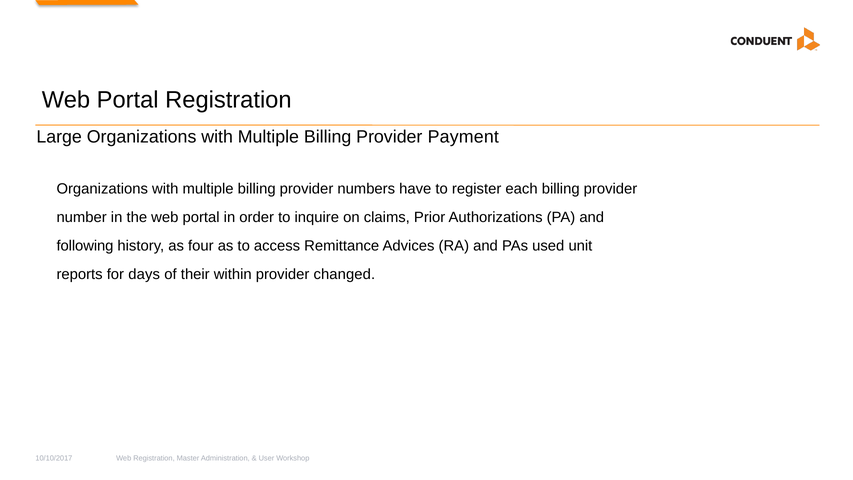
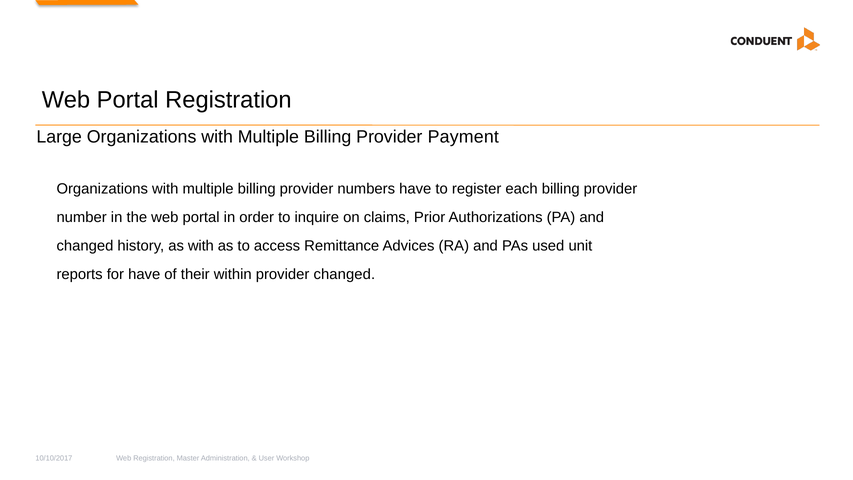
following at (85, 246): following -> changed
as four: four -> with
for days: days -> have
